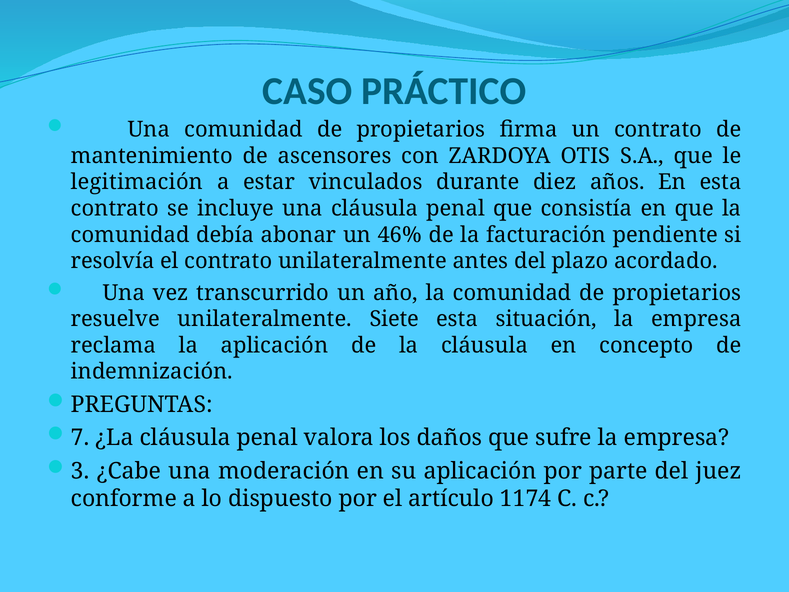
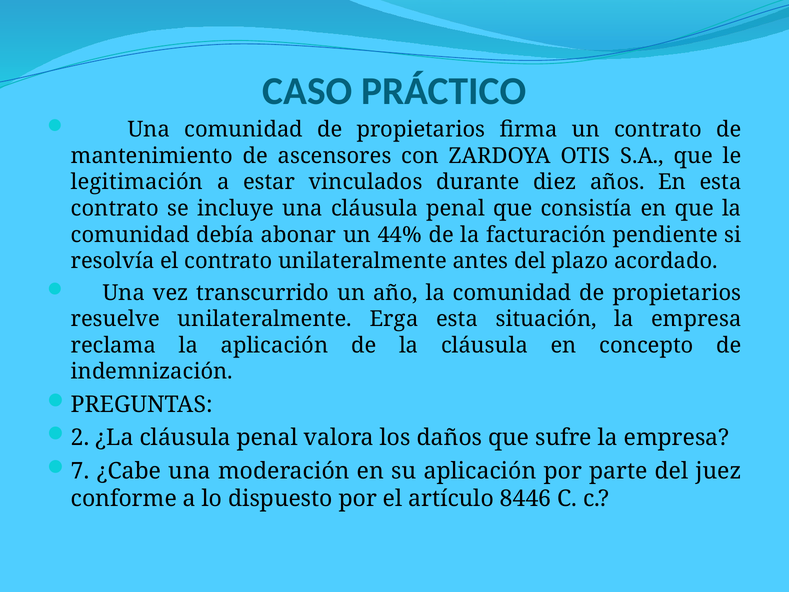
46%: 46% -> 44%
Siete: Siete -> Erga
7: 7 -> 2
3: 3 -> 7
1174: 1174 -> 8446
